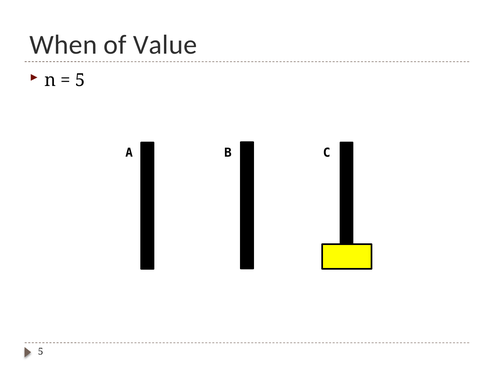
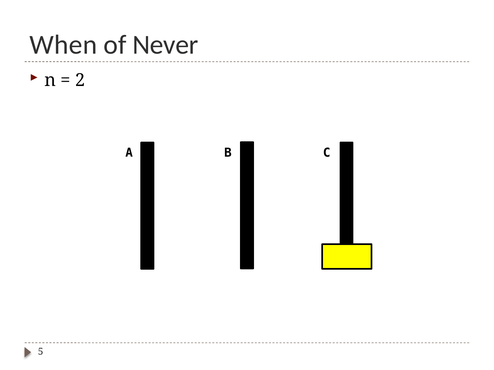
Value: Value -> Never
5 at (80, 80): 5 -> 2
